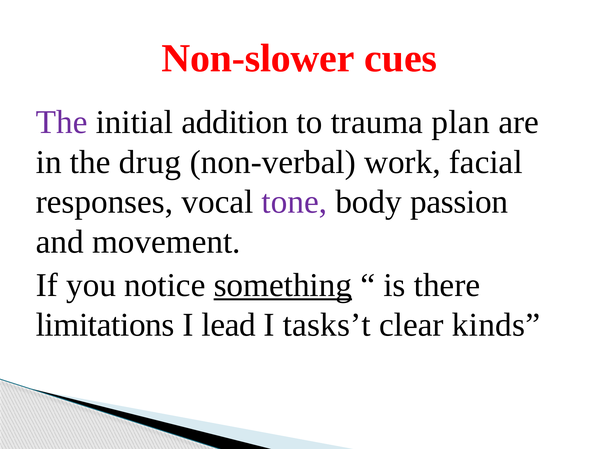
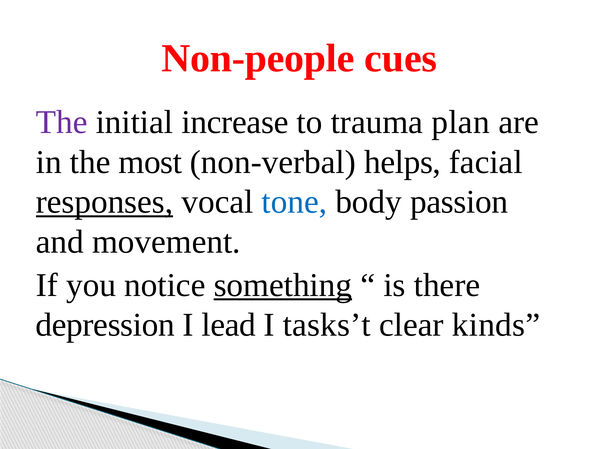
Non-slower: Non-slower -> Non-people
addition: addition -> increase
drug: drug -> most
work: work -> helps
responses underline: none -> present
tone colour: purple -> blue
limitations: limitations -> depression
